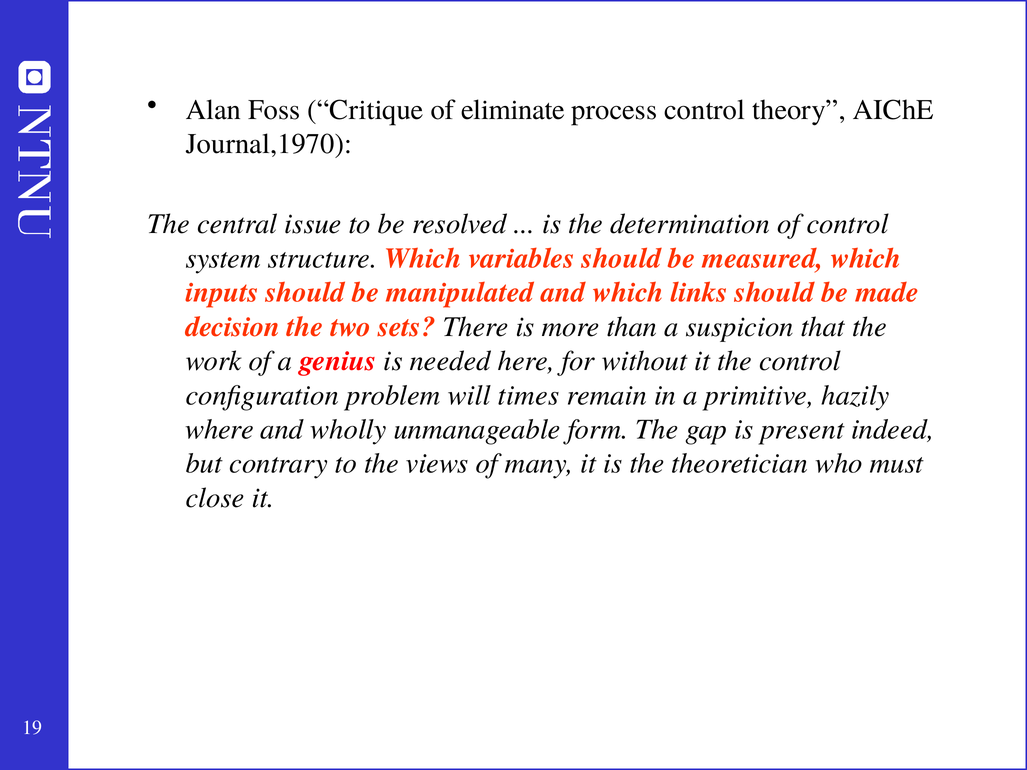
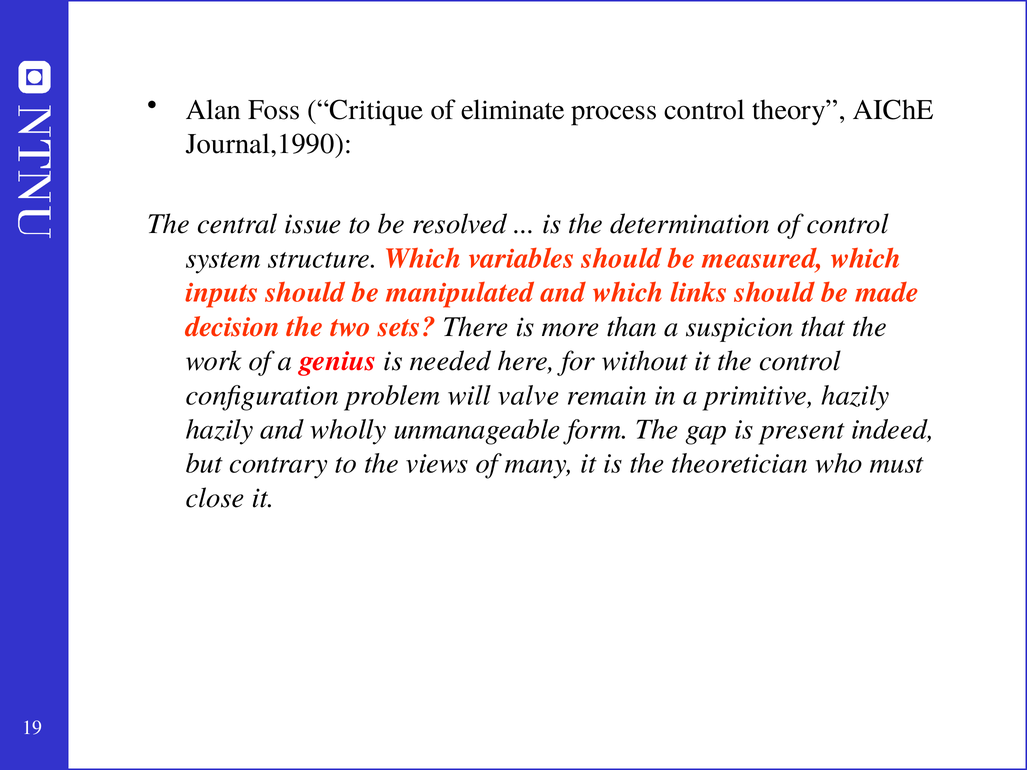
Journal,1970: Journal,1970 -> Journal,1990
times: times -> valve
where at (220, 429): where -> hazily
